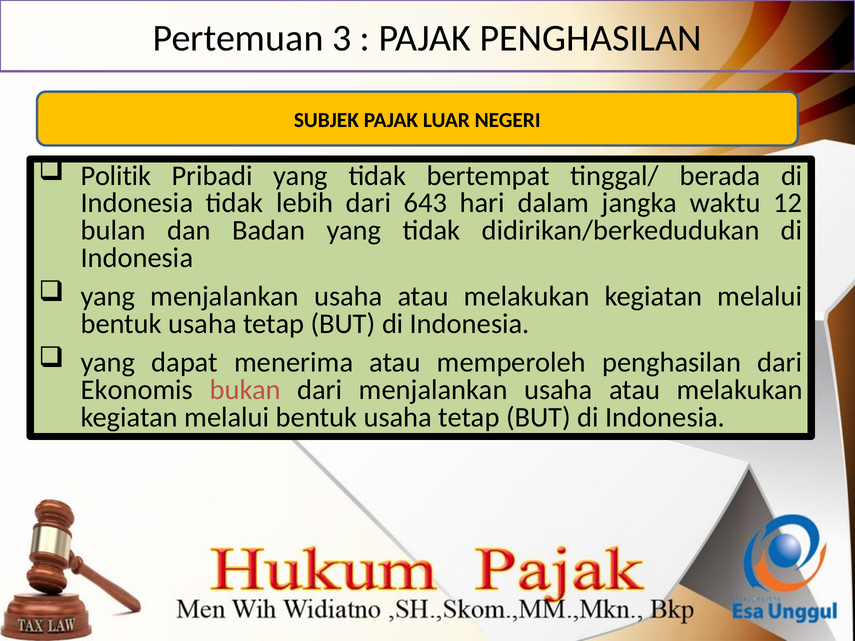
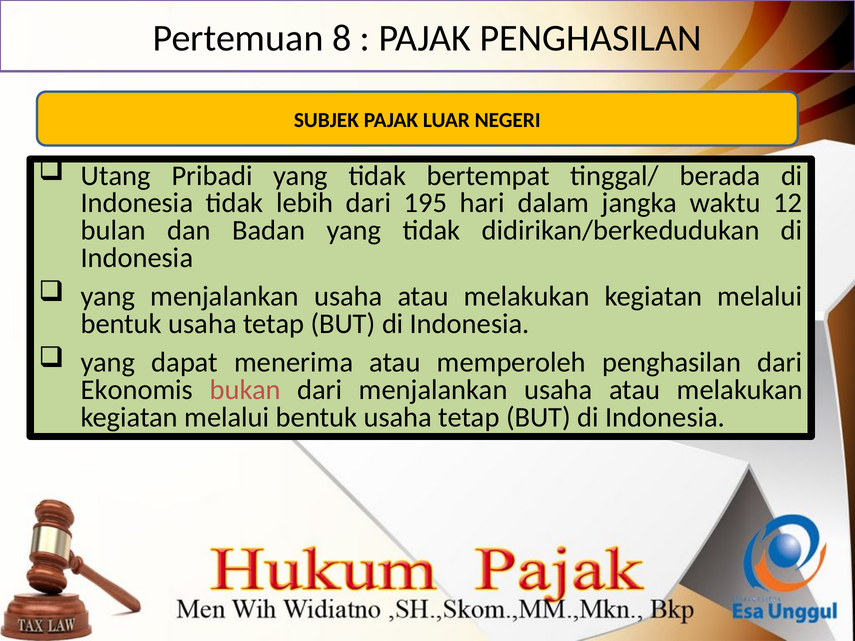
3: 3 -> 8
Politik: Politik -> Utang
643: 643 -> 195
